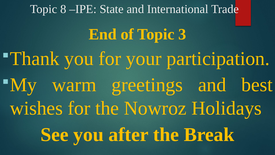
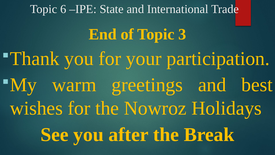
8: 8 -> 6
